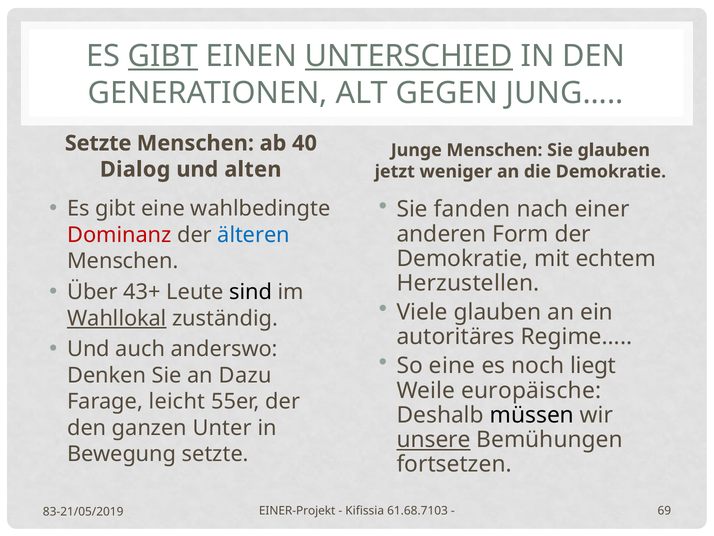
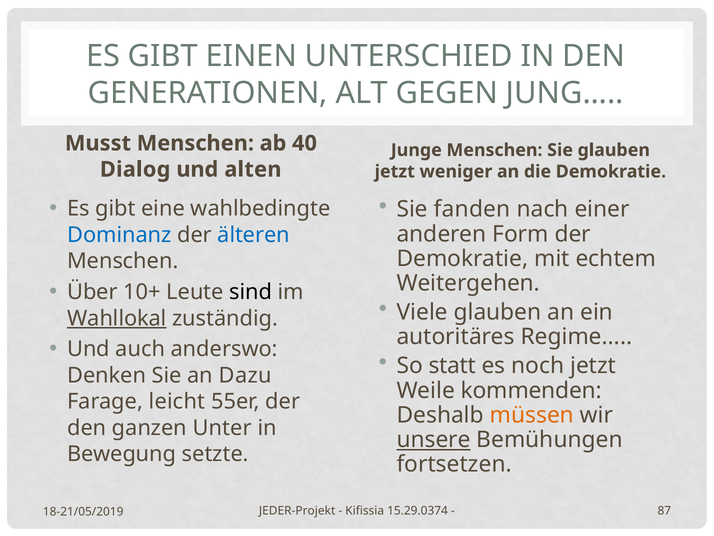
GIBT at (163, 56) underline: present -> none
UNTERSCHIED underline: present -> none
Setzte at (98, 143): Setzte -> Musst
Dominanz colour: red -> blue
Herzustellen: Herzustellen -> Weitergehen
43+: 43+ -> 10+
So eine: eine -> statt
noch liegt: liegt -> jetzt
europäische: europäische -> kommenden
müssen colour: black -> orange
EINER-Projekt: EINER-Projekt -> JEDER-Projekt
61.68.7103: 61.68.7103 -> 15.29.0374
69: 69 -> 87
83-21/05/2019: 83-21/05/2019 -> 18-21/05/2019
